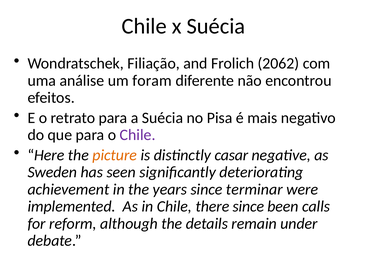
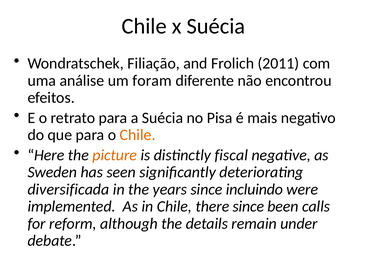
2062: 2062 -> 2011
Chile at (138, 135) colour: purple -> orange
casar: casar -> fiscal
achievement: achievement -> diversificada
terminar: terminar -> incluindo
